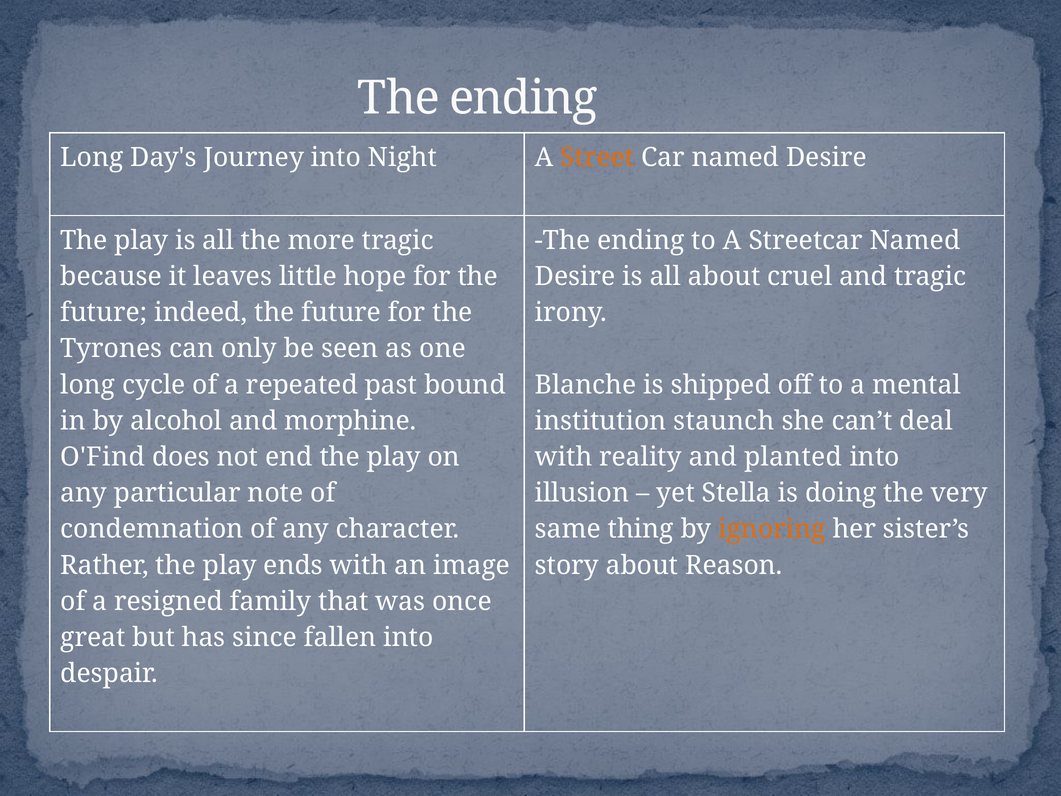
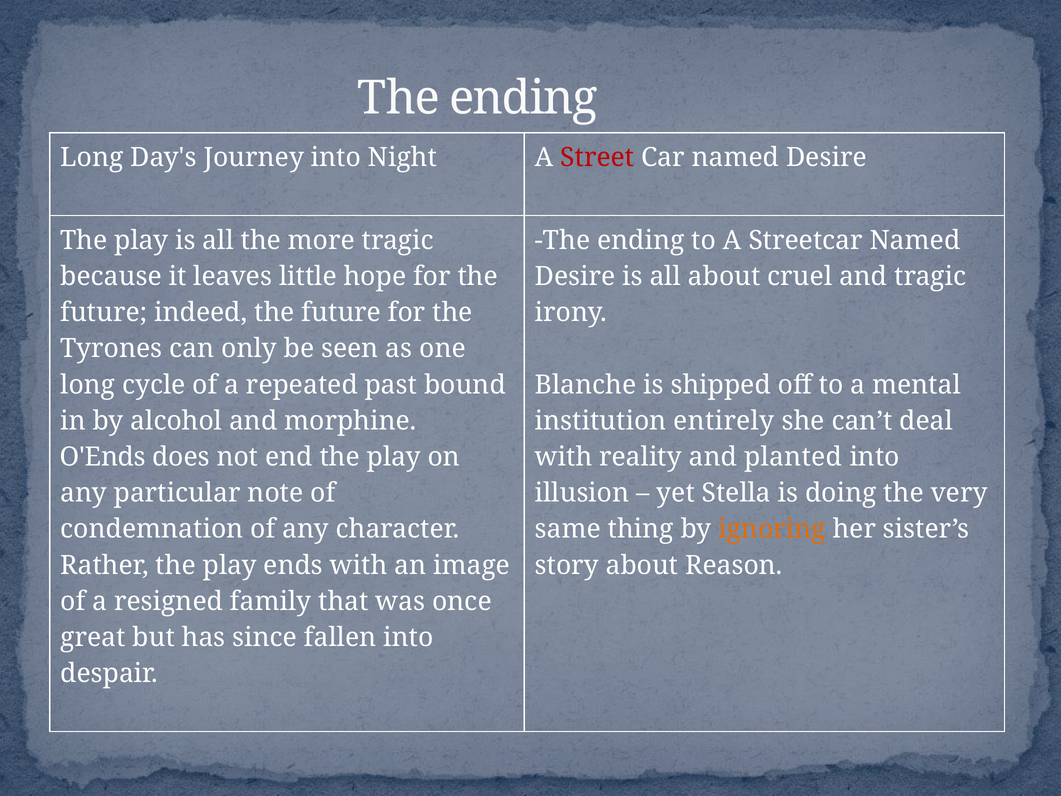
Street colour: orange -> red
staunch: staunch -> entirely
O'Find: O'Find -> O'Ends
